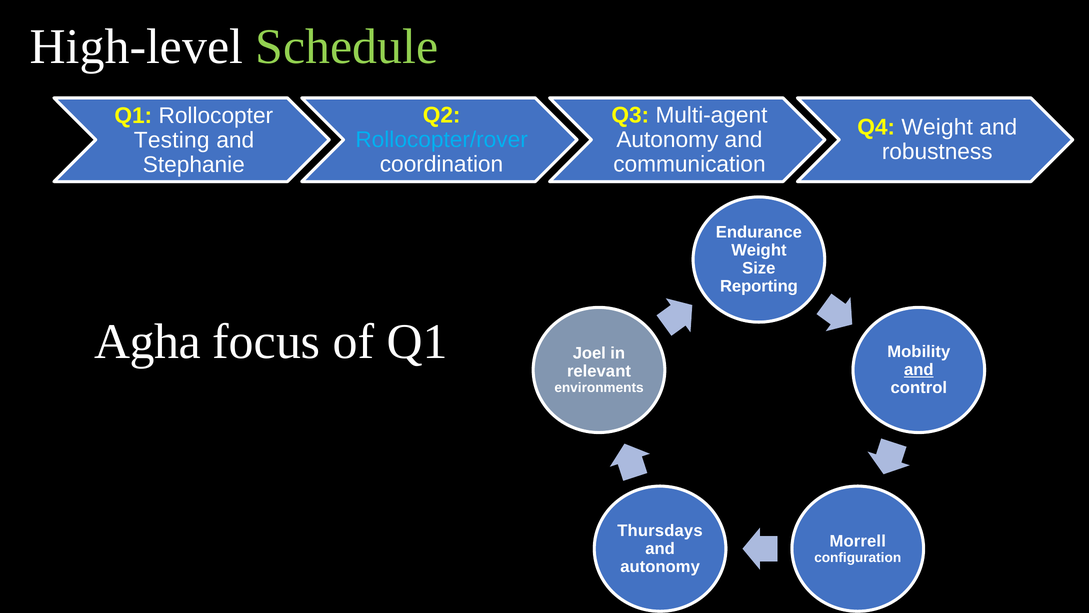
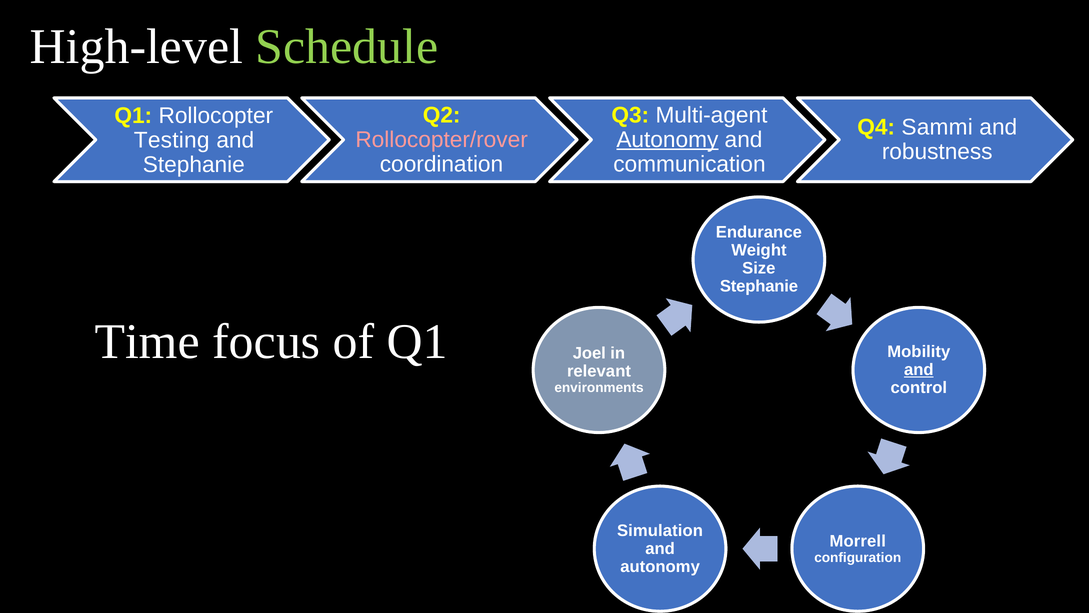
Q4 Weight: Weight -> Sammi
Rollocopter/rover colour: light blue -> pink
Autonomy at (667, 139) underline: none -> present
Reporting at (759, 286): Reporting -> Stephanie
Agha: Agha -> Time
Thursdays: Thursdays -> Simulation
